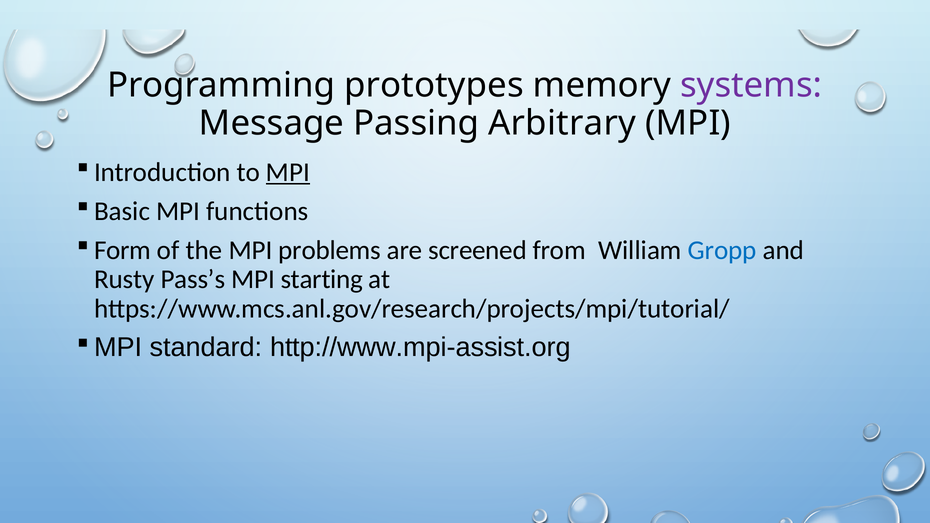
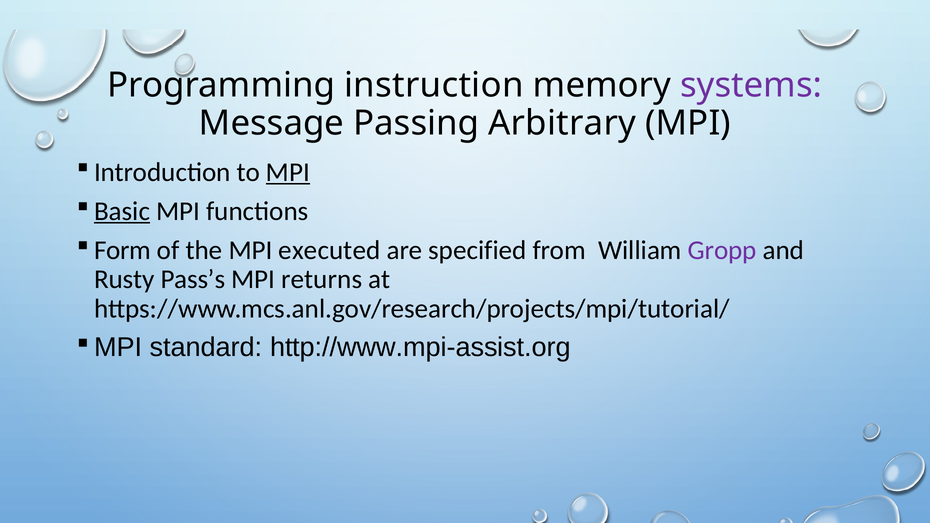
prototypes: prototypes -> instruction
Basic underline: none -> present
problems: problems -> executed
screened: screened -> specified
Gropp colour: blue -> purple
starting: starting -> returns
